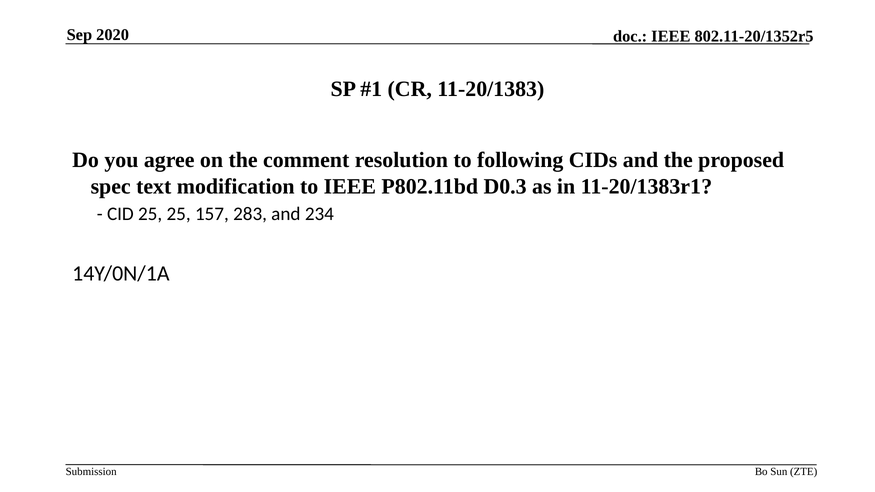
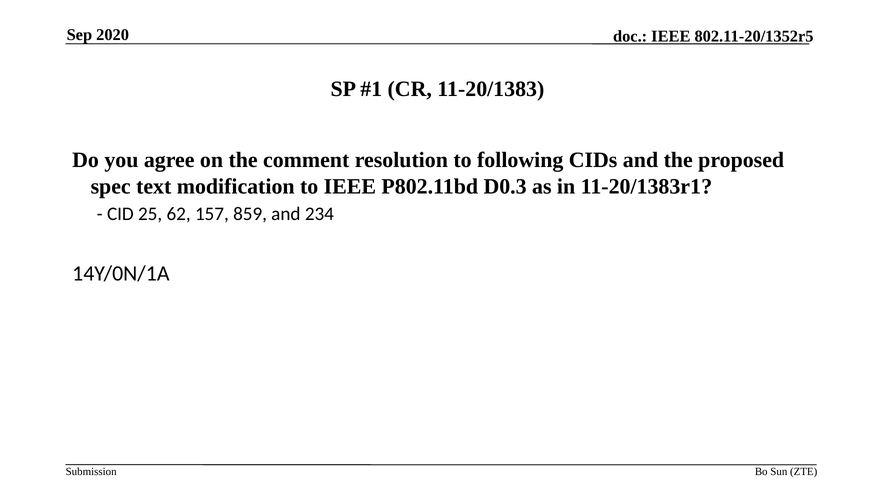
25 25: 25 -> 62
283: 283 -> 859
